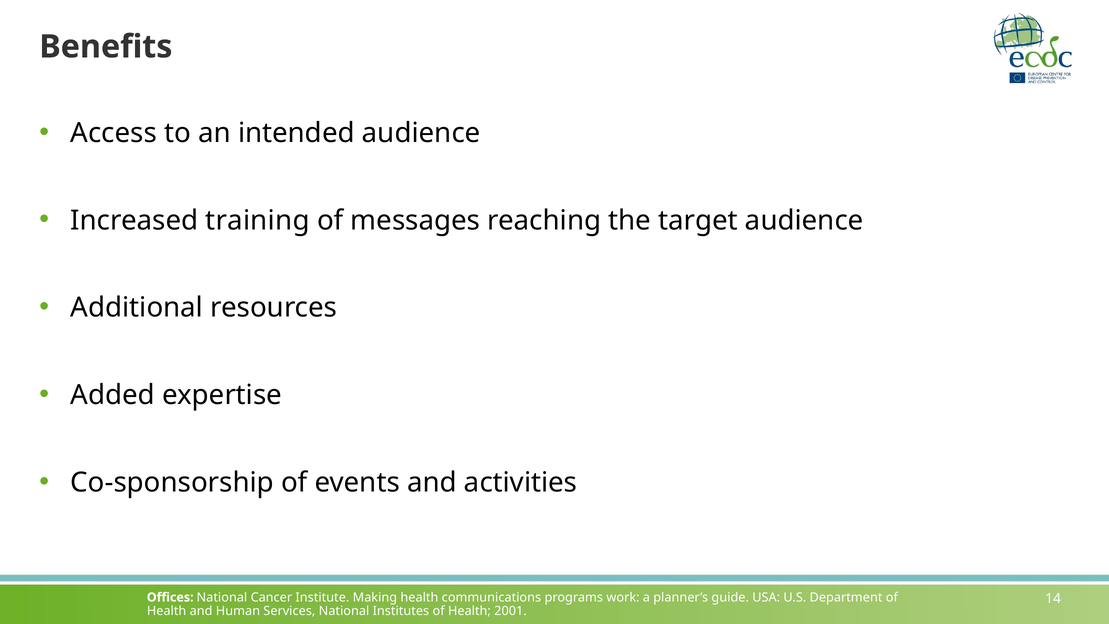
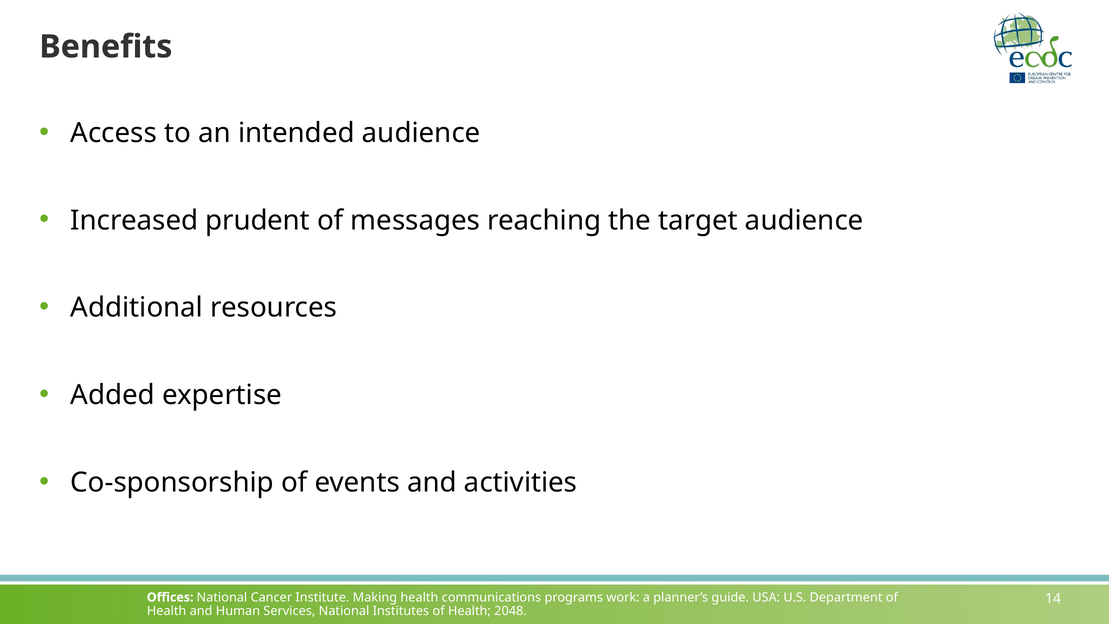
training: training -> prudent
2001: 2001 -> 2048
